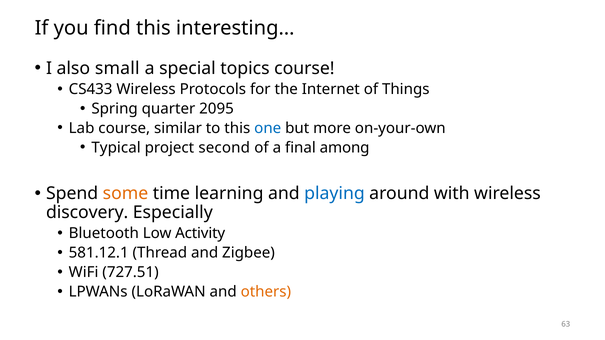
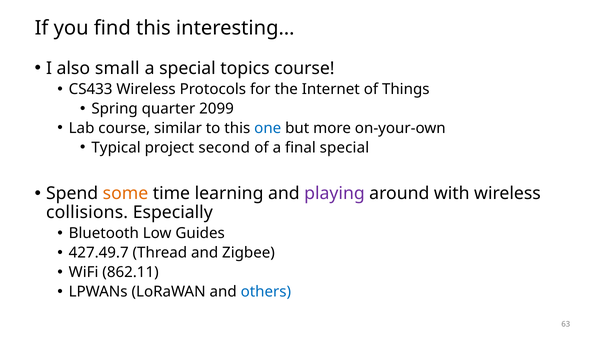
2095: 2095 -> 2099
final among: among -> special
playing colour: blue -> purple
discovery: discovery -> collisions
Activity: Activity -> Guides
581.12.1: 581.12.1 -> 427.49.7
727.51: 727.51 -> 862.11
others colour: orange -> blue
